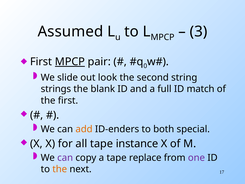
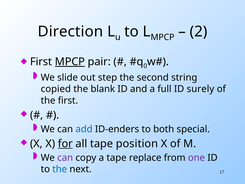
Assumed: Assumed -> Direction
3: 3 -> 2
look: look -> step
strings: strings -> copied
match: match -> surely
add colour: orange -> blue
for underline: none -> present
instance: instance -> position
the at (60, 169) colour: orange -> blue
